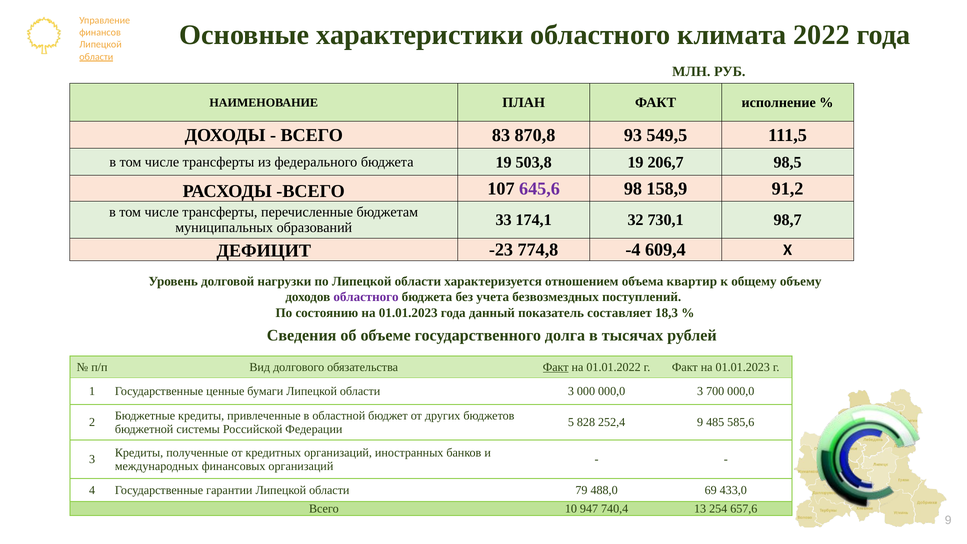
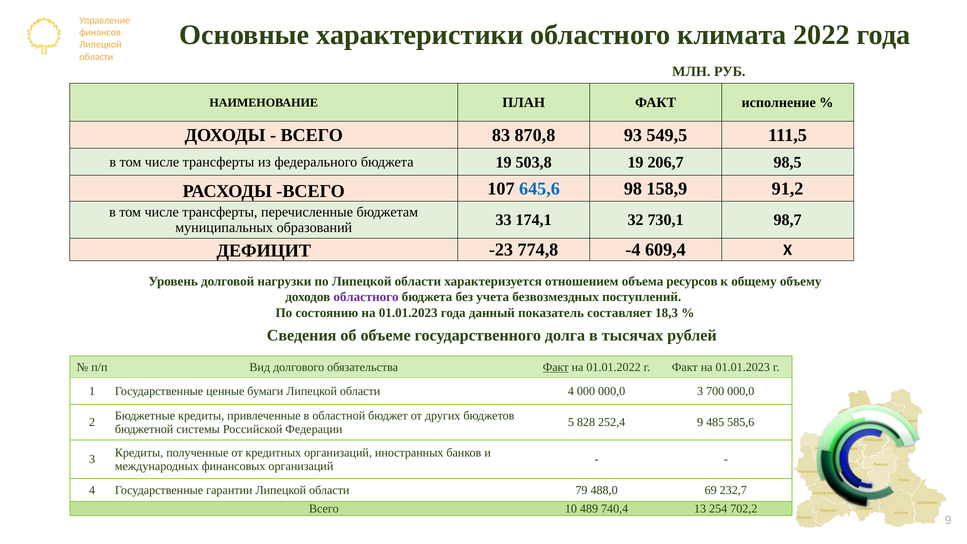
области at (96, 57) underline: present -> none
645,6 colour: purple -> blue
квартир: квартир -> ресурсов
области 3: 3 -> 4
433,0: 433,0 -> 232,7
947: 947 -> 489
657,6: 657,6 -> 702,2
